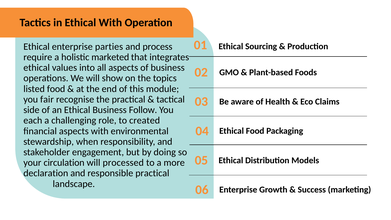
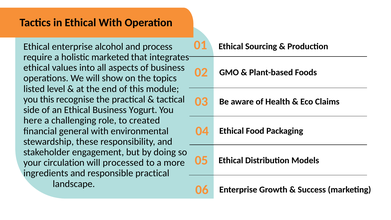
parties: parties -> alcohol
listed food: food -> level
you fair: fair -> this
Follow: Follow -> Yogurt
each: each -> here
financial aspects: aspects -> general
when: when -> these
declaration: declaration -> ingredients
